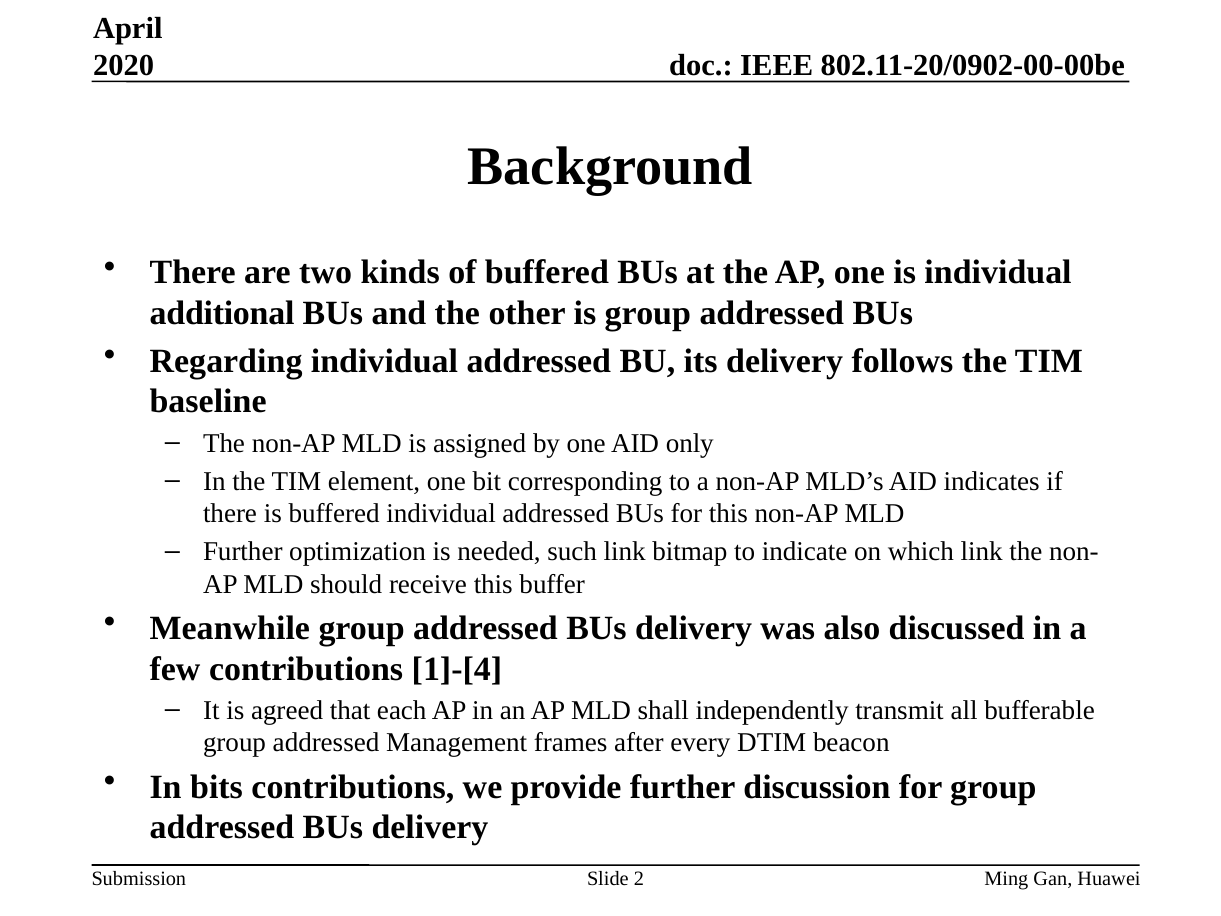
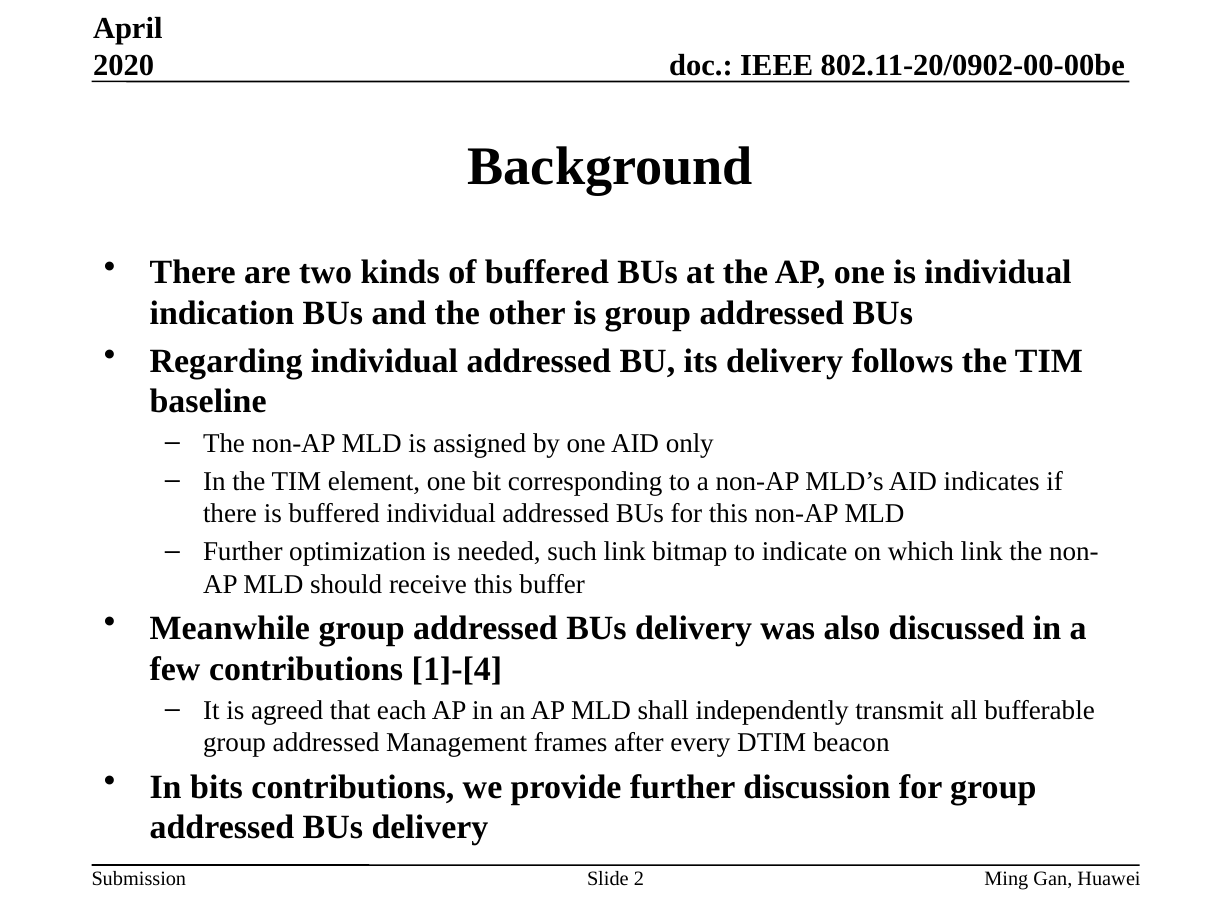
additional: additional -> indication
